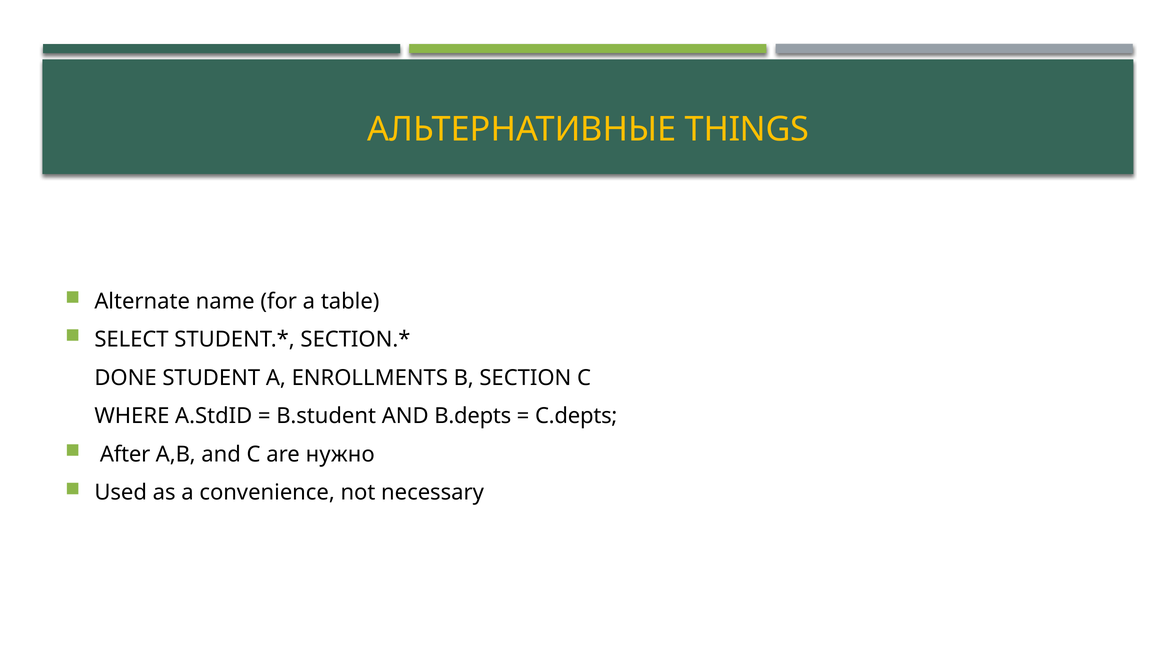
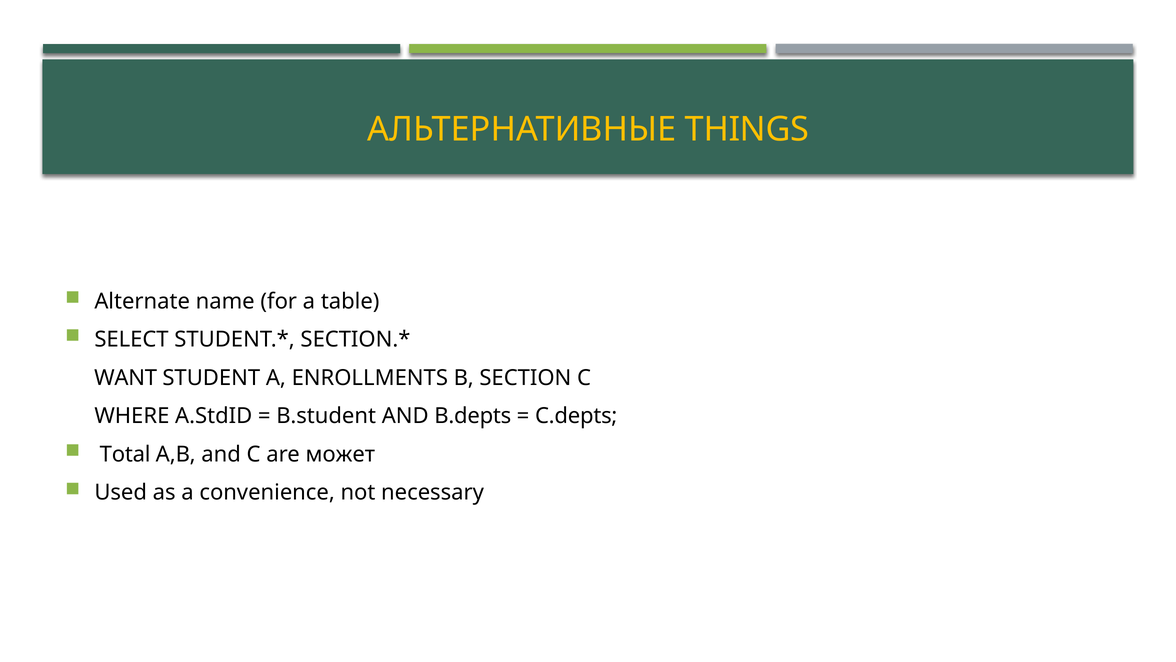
DONE: DONE -> WANT
After: After -> Total
нужно: нужно -> может
